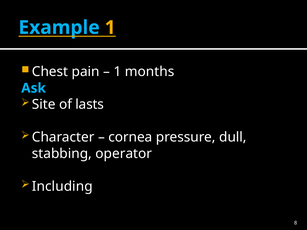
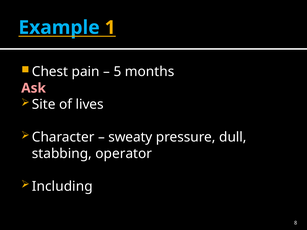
1 at (118, 72): 1 -> 5
Ask colour: light blue -> pink
lasts: lasts -> lives
cornea: cornea -> sweaty
